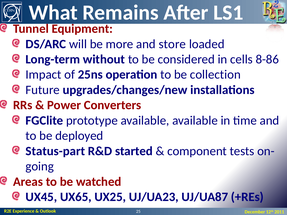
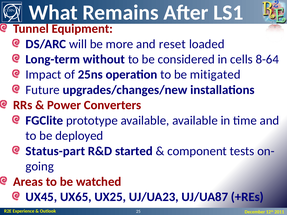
store: store -> reset
8-86: 8-86 -> 8-64
collection: collection -> mitigated
